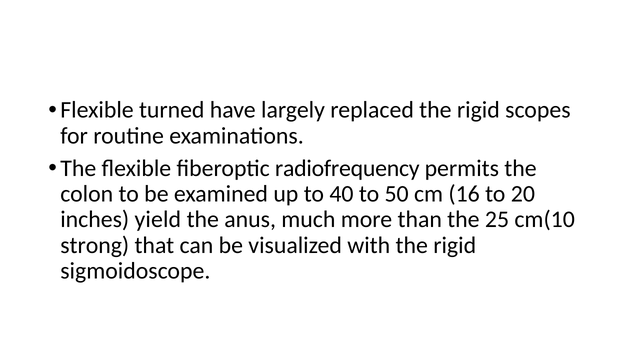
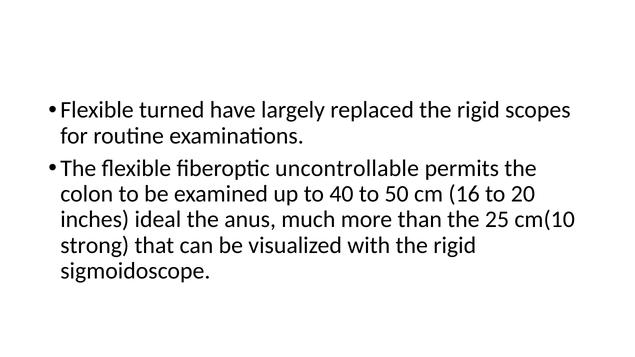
radiofrequency: radiofrequency -> uncontrollable
yield: yield -> ideal
